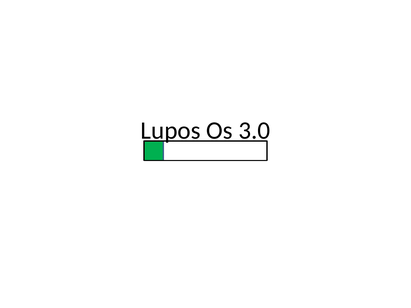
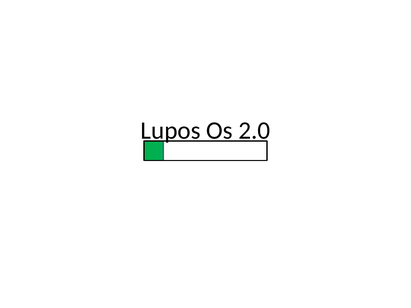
3.0: 3.0 -> 2.0
